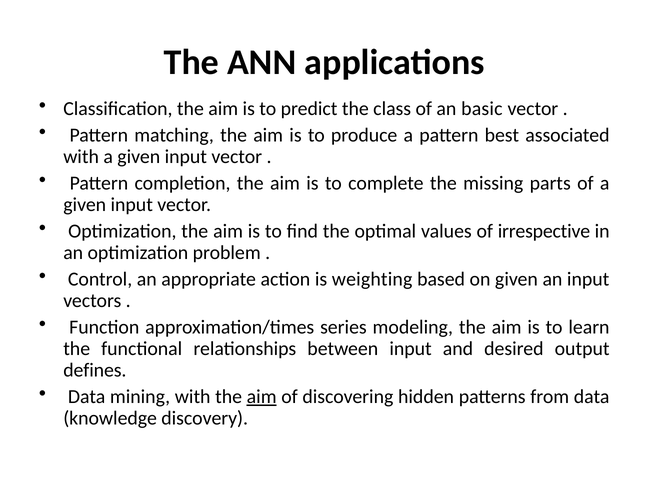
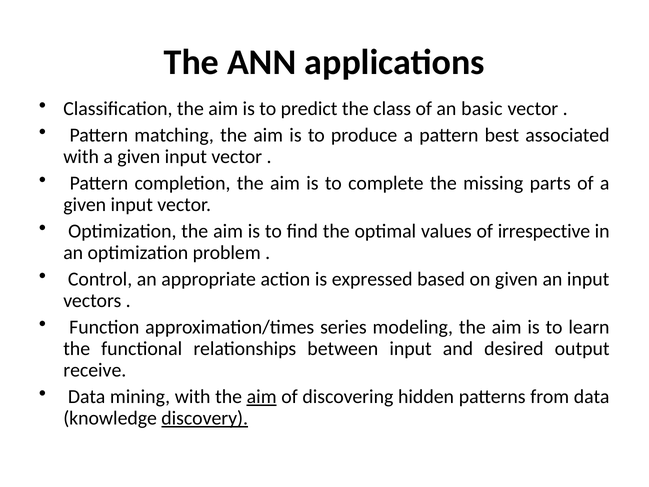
weighting: weighting -> expressed
defines: defines -> receive
discovery underline: none -> present
